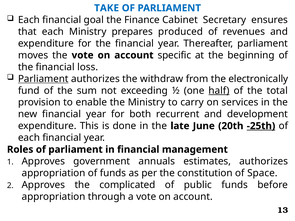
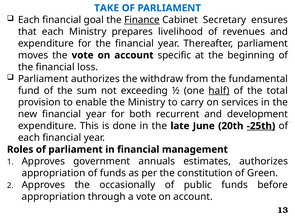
Finance underline: none -> present
produced: produced -> livelihood
Parliament at (43, 79) underline: present -> none
electronically: electronically -> fundamental
Space: Space -> Green
complicated: complicated -> occasionally
